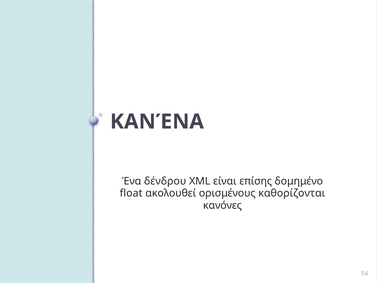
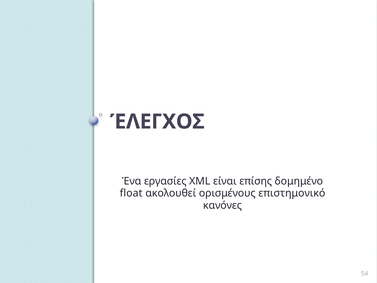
ΚΑΝΈΝΑ: ΚΑΝΈΝΑ -> ΈΛΕΓΧΟΣ
δένδρου: δένδρου -> εργασίες
καθορίζονται: καθορίζονται -> επιστημονικό
